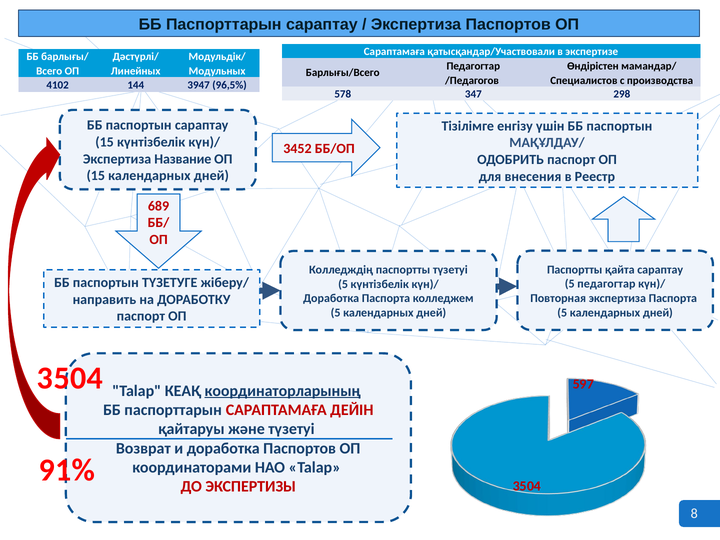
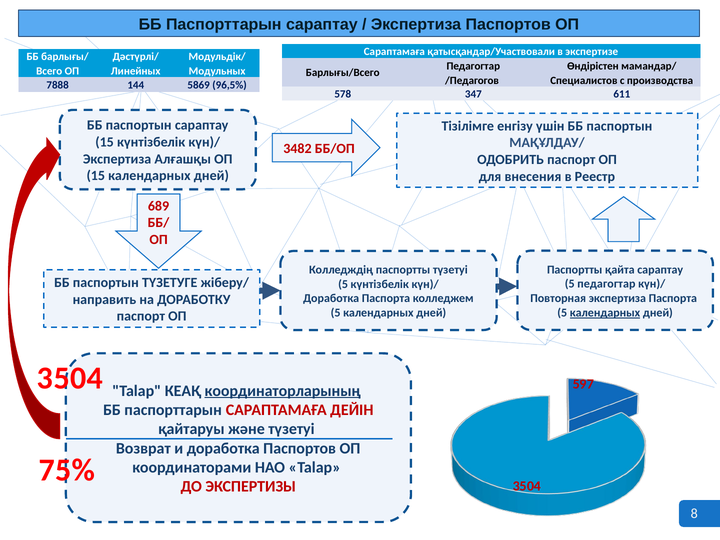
4102: 4102 -> 7888
3947: 3947 -> 5869
298: 298 -> 611
3452: 3452 -> 3482
Название: Название -> Алғашқы
календарных at (605, 313) underline: none -> present
91%: 91% -> 75%
